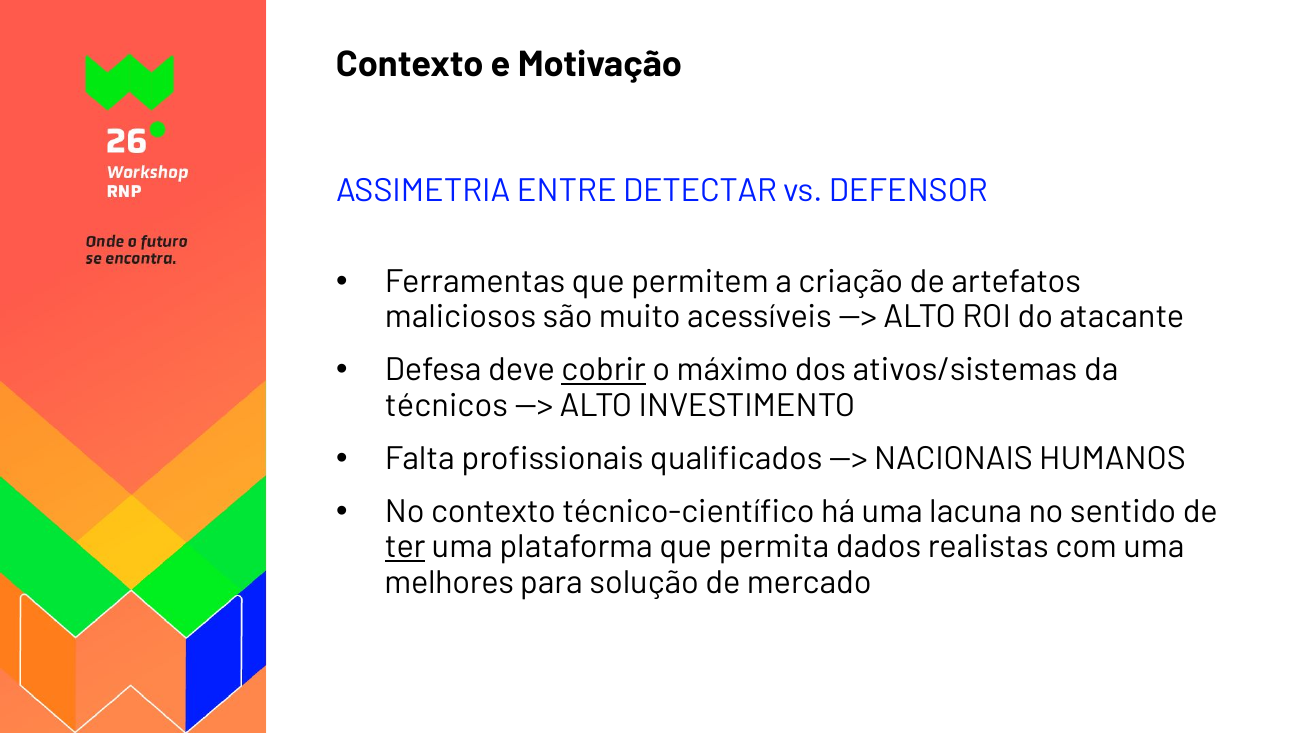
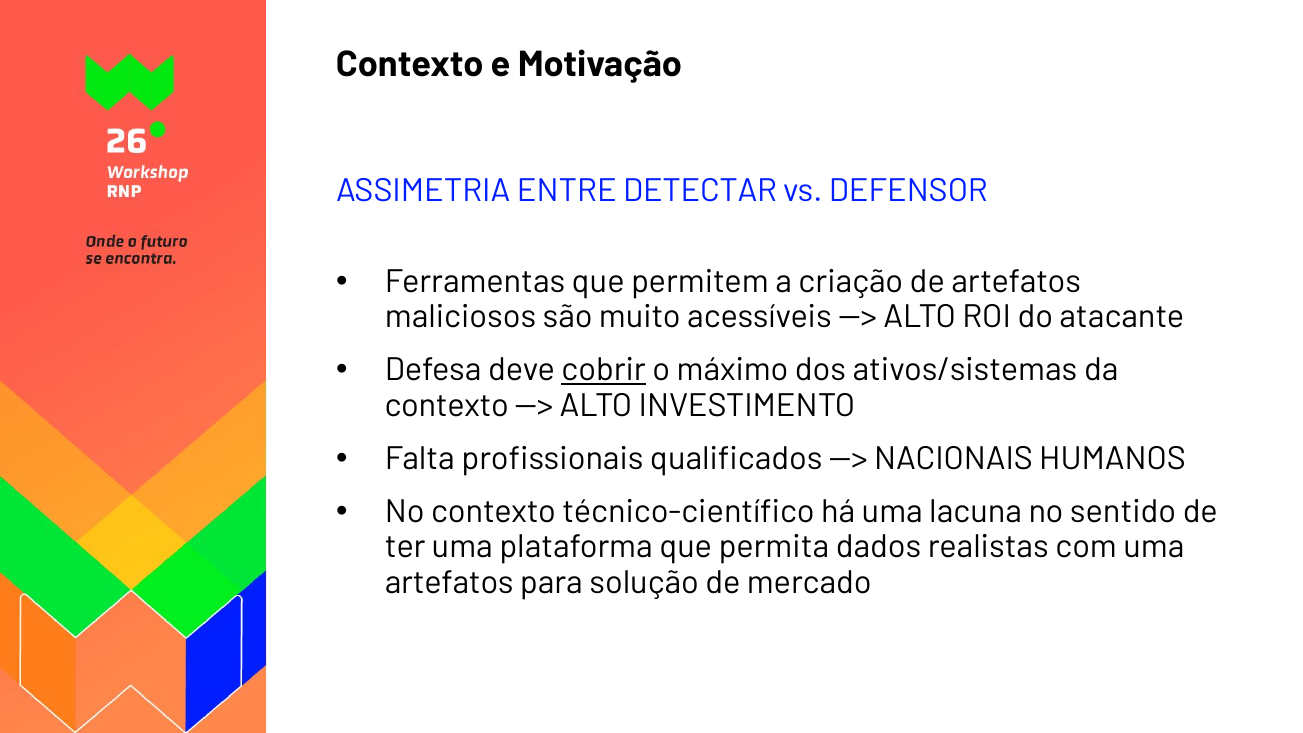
técnicos at (446, 405): técnicos -> contexto
ter underline: present -> none
melhores at (449, 582): melhores -> artefatos
